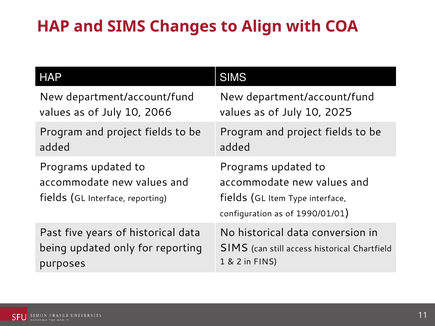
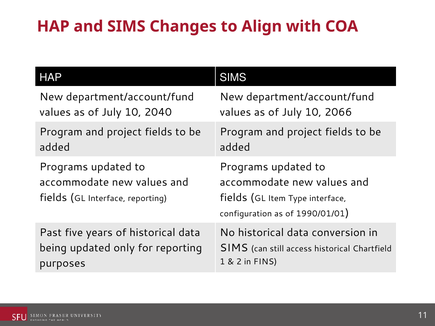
2066: 2066 -> 2040
2025: 2025 -> 2066
